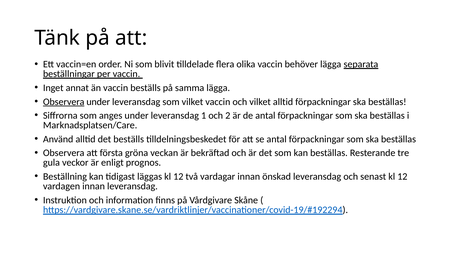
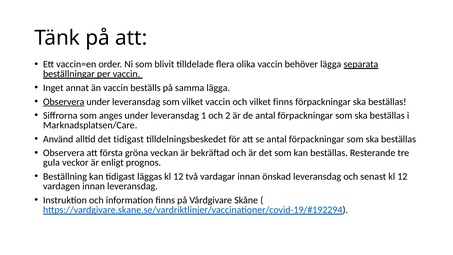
vilket alltid: alltid -> finns
det beställs: beställs -> tidigast
